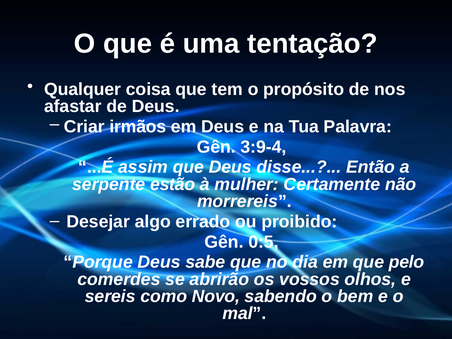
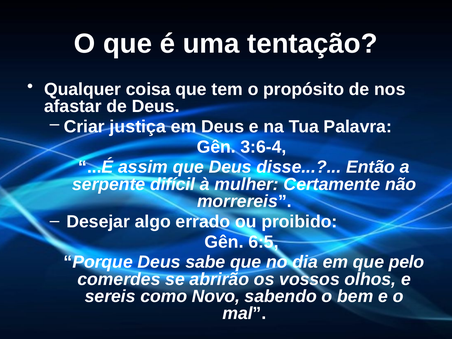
irmãos: irmãos -> justiça
3:9-4: 3:9-4 -> 3:6-4
estão: estão -> difícil
0:5: 0:5 -> 6:5
